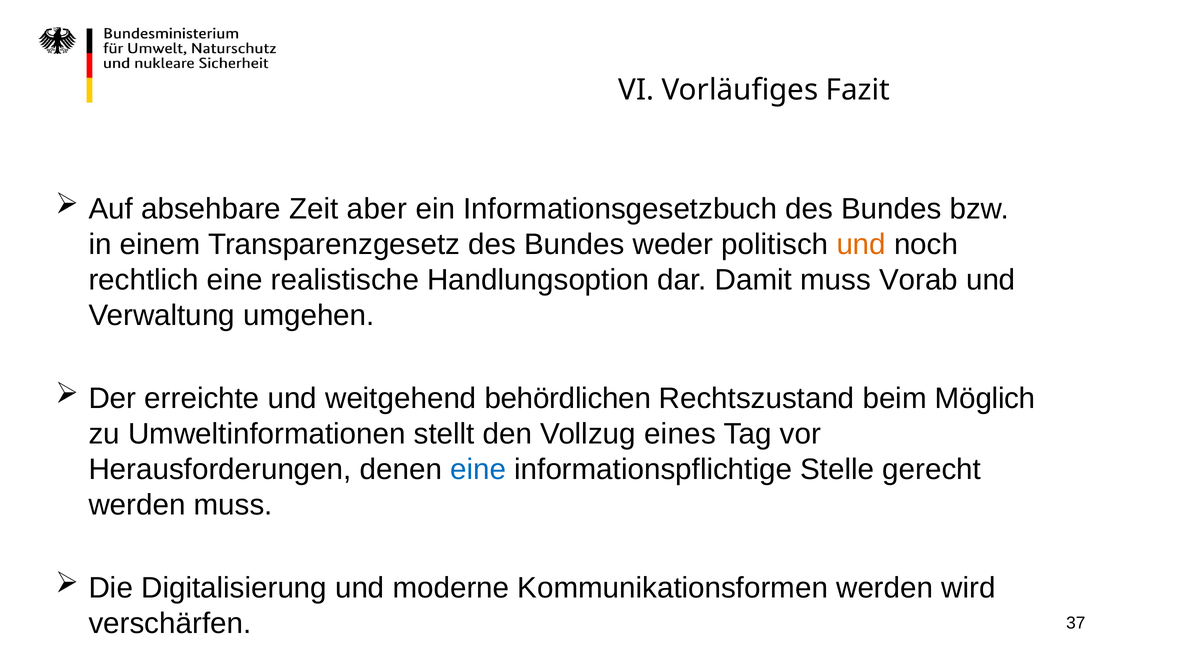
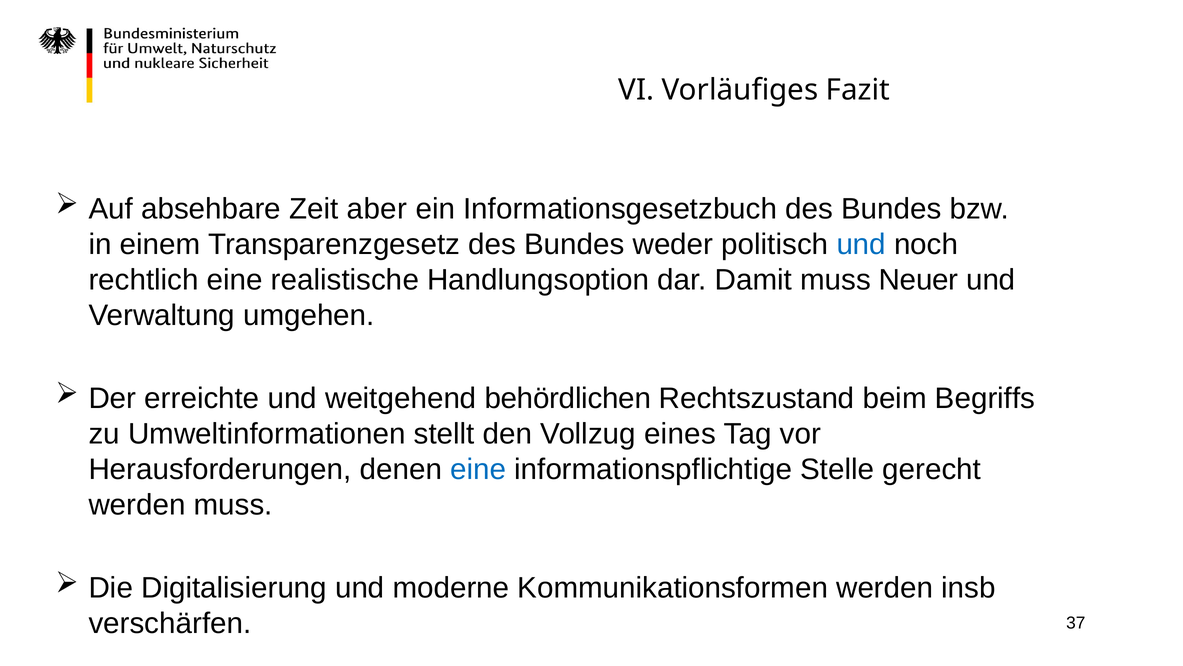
und at (861, 244) colour: orange -> blue
Vorab: Vorab -> Neuer
Möglich: Möglich -> Begriffs
wird: wird -> insb
